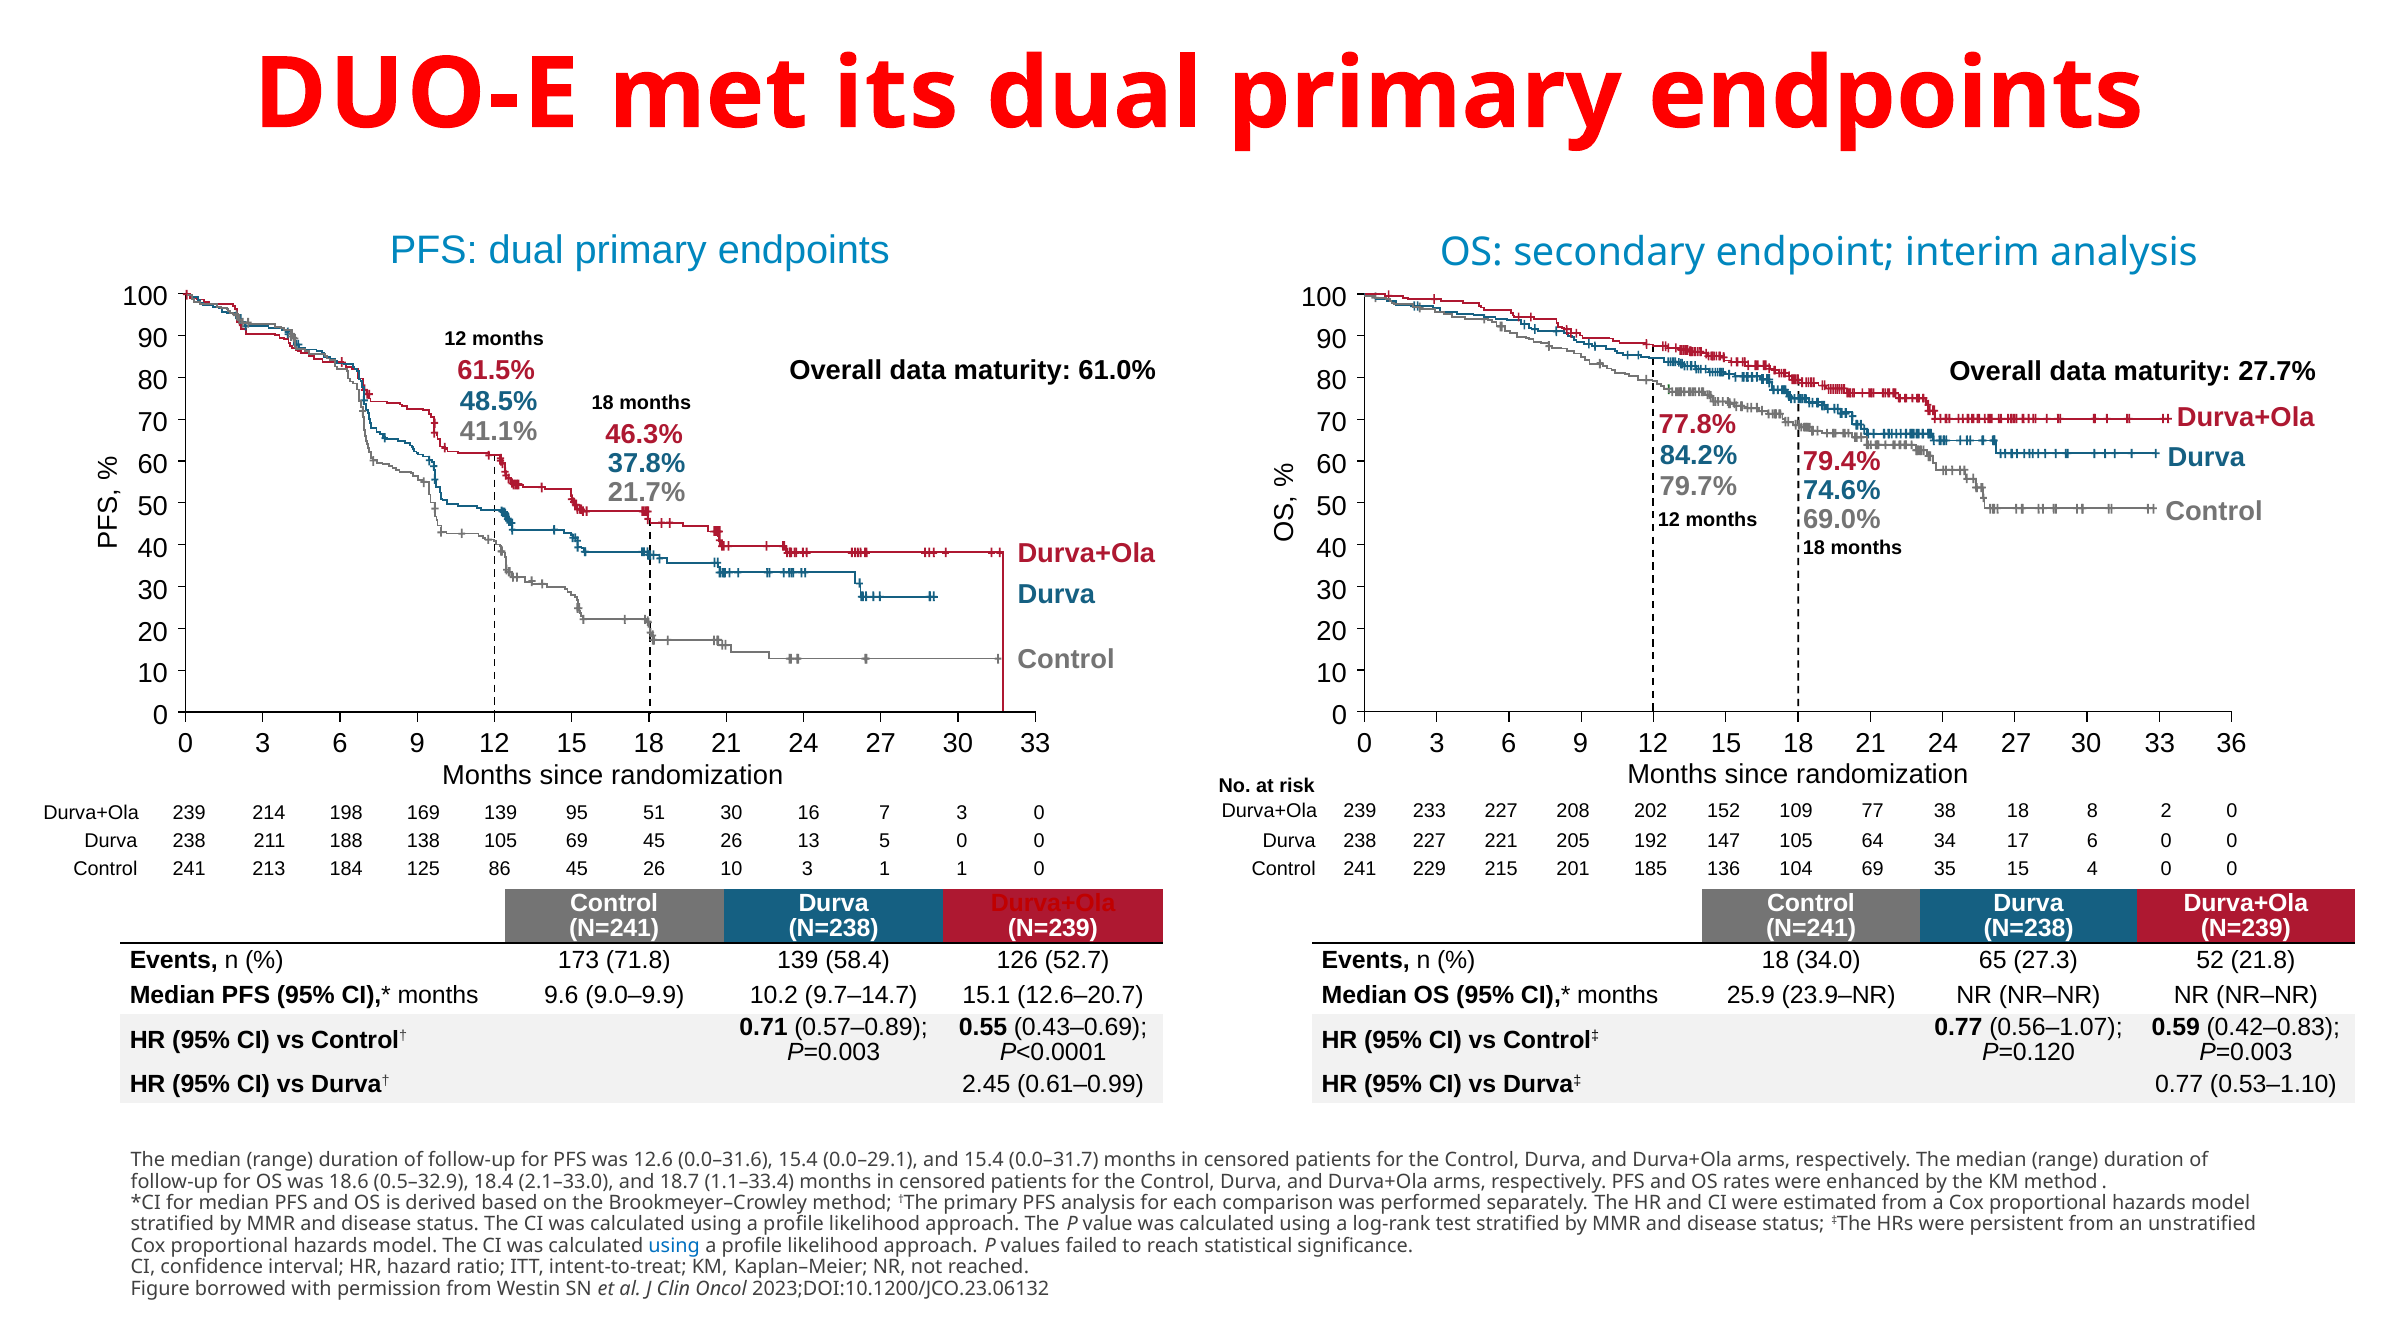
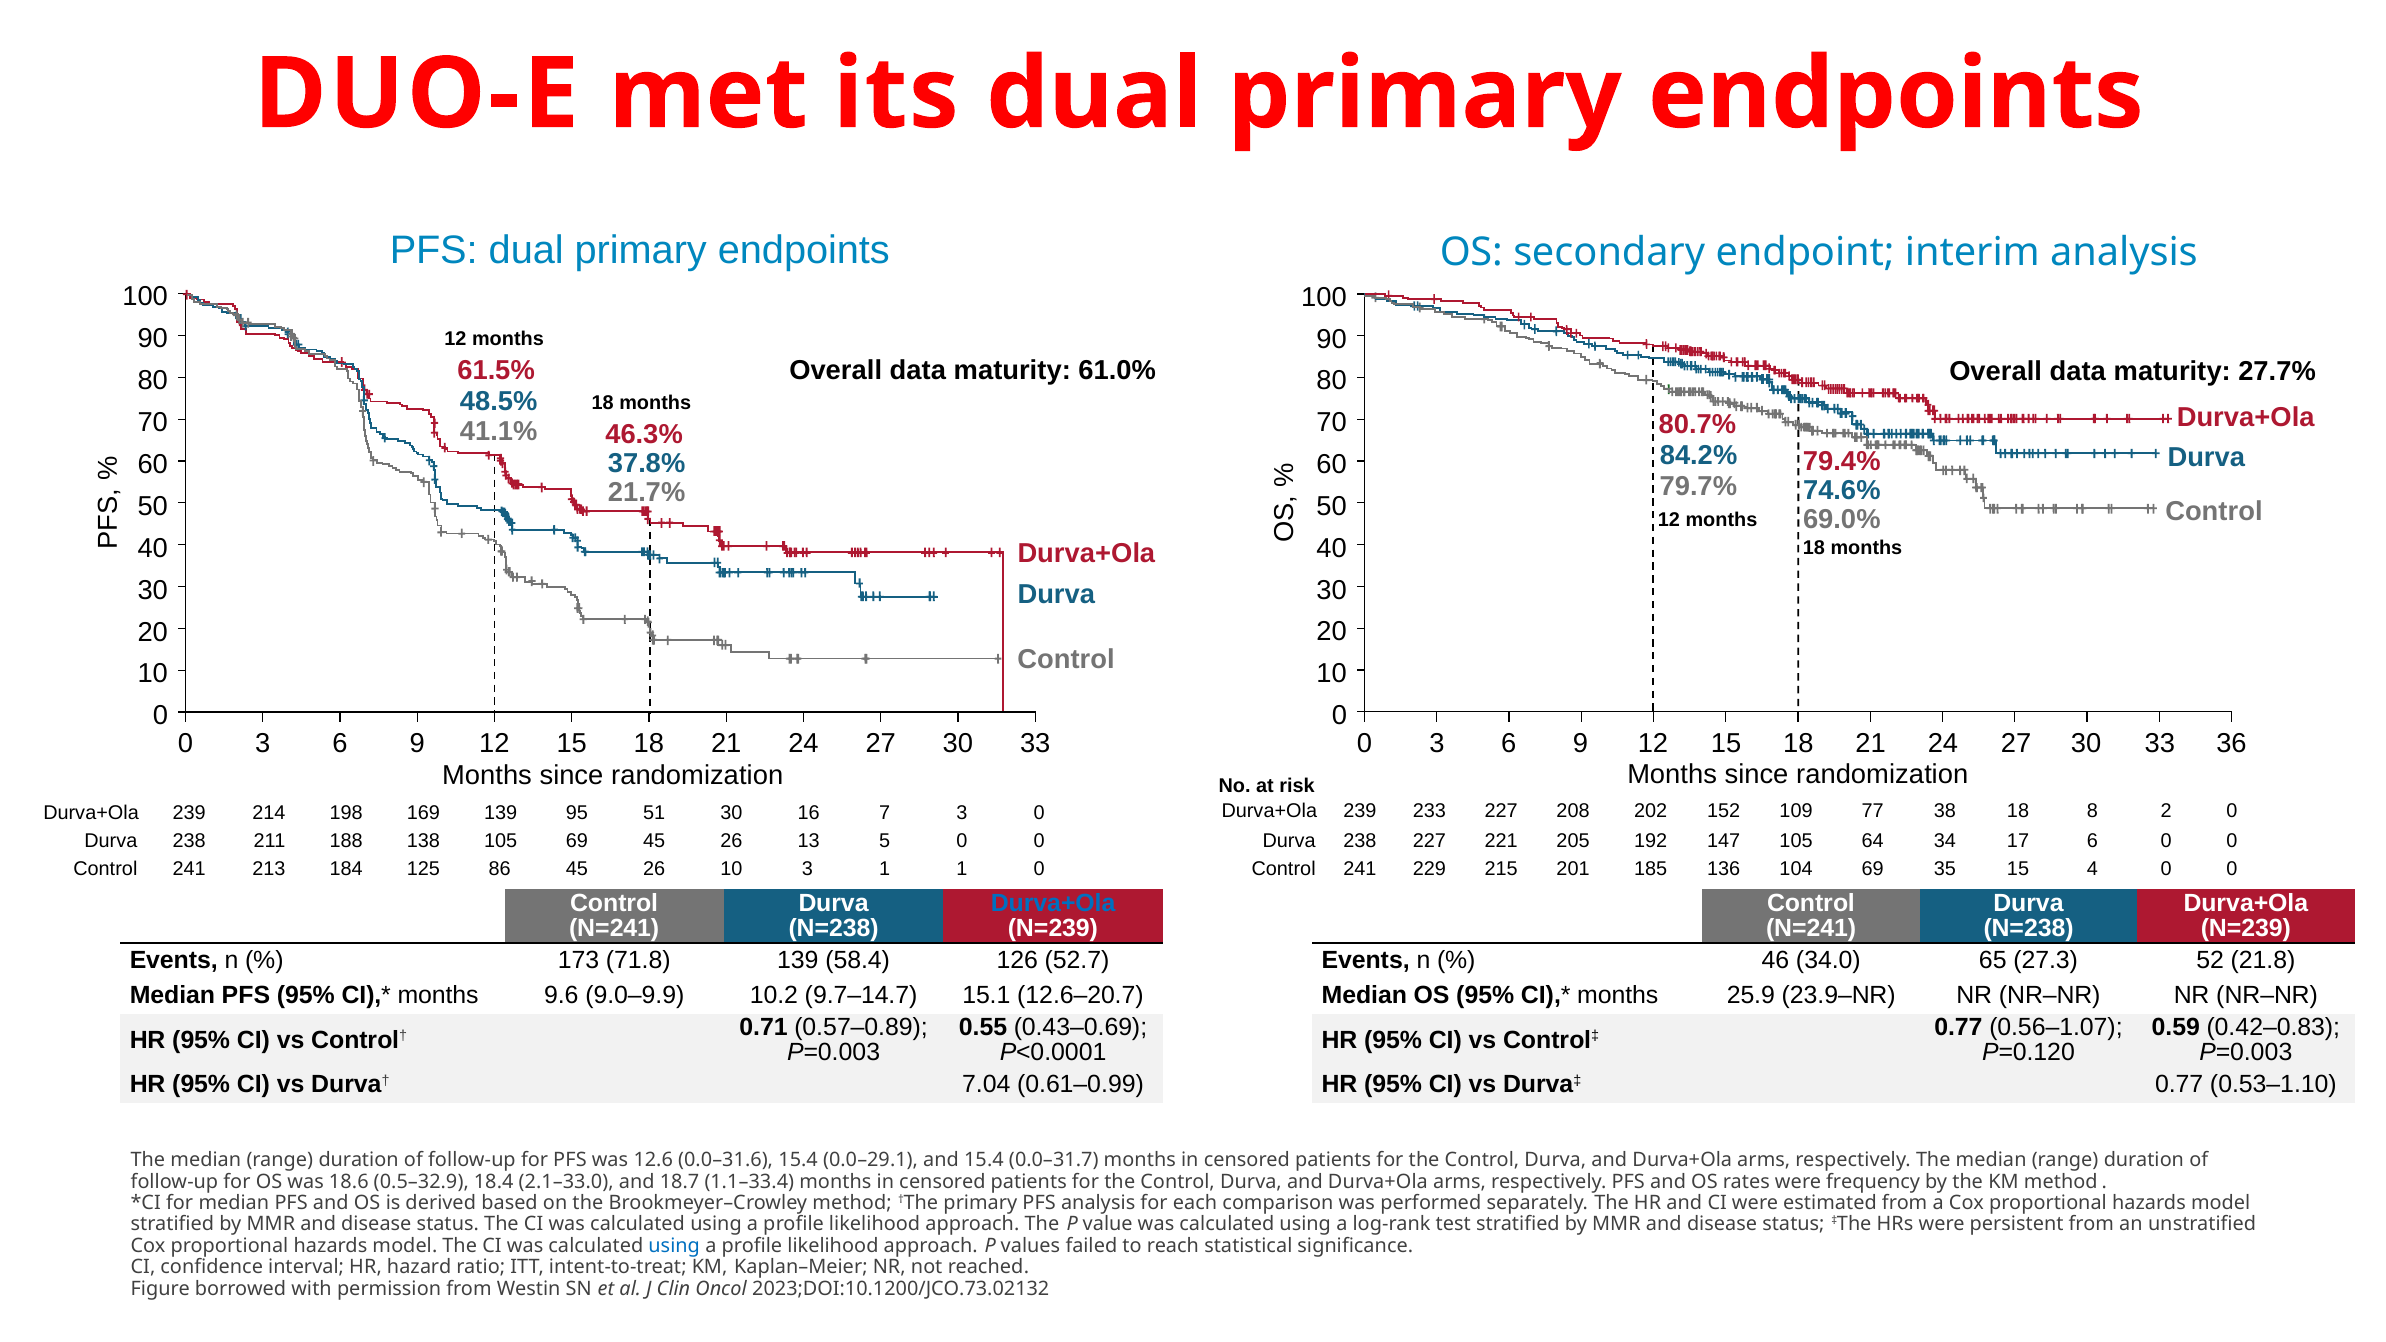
77.8%: 77.8% -> 80.7%
Durva+Ola at (1053, 903) colour: red -> blue
18 at (1775, 960): 18 -> 46
2.45: 2.45 -> 7.04
enhanced: enhanced -> frequency
2023;DOI:10.1200/JCO.23.06132: 2023;DOI:10.1200/JCO.23.06132 -> 2023;DOI:10.1200/JCO.73.02132
